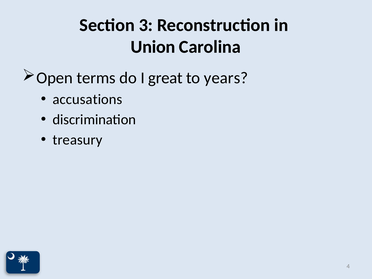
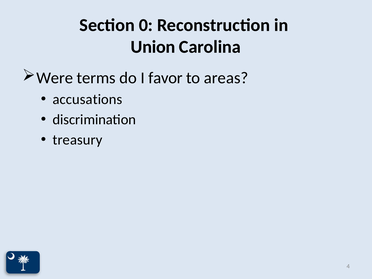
3: 3 -> 0
Open: Open -> Were
great: great -> favor
years: years -> areas
